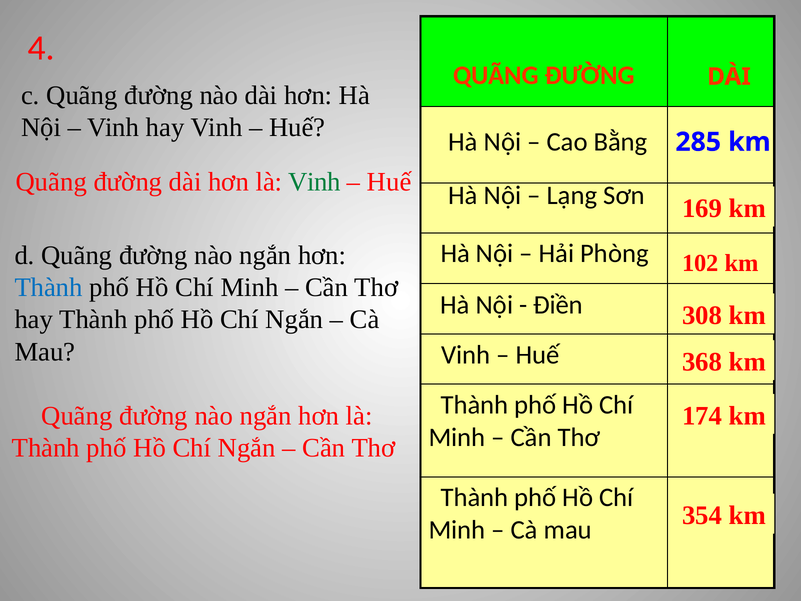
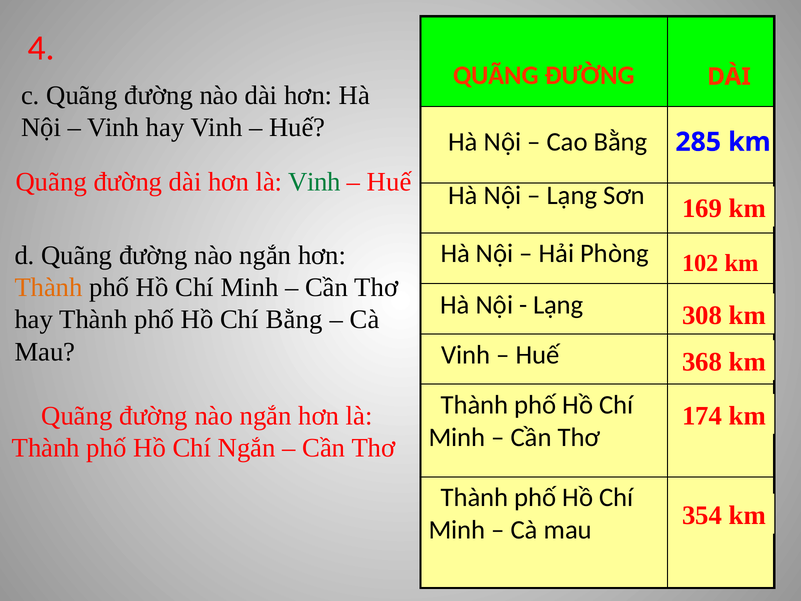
Thành at (49, 287) colour: blue -> orange
Điền at (558, 305): Điền -> Lạng
Ngắn at (294, 320): Ngắn -> Bằng
